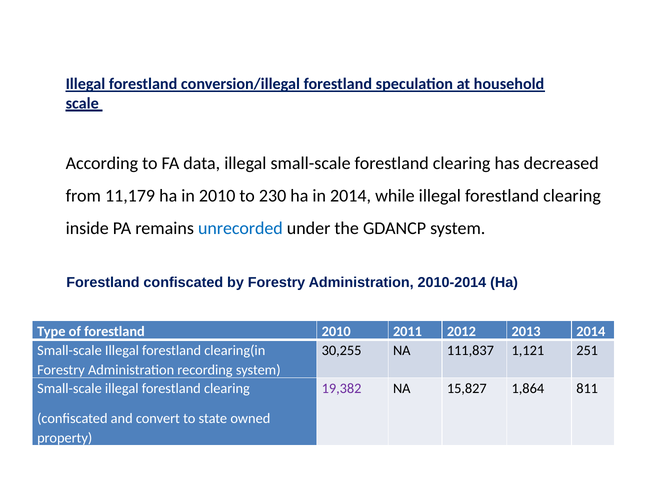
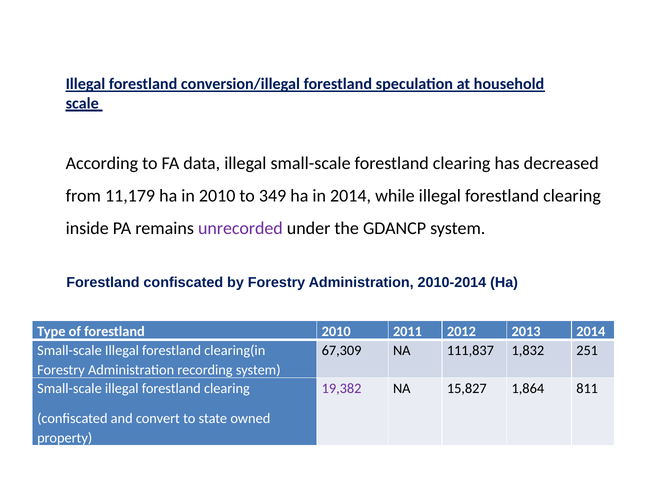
230: 230 -> 349
unrecorded colour: blue -> purple
30,255: 30,255 -> 67,309
1,121: 1,121 -> 1,832
